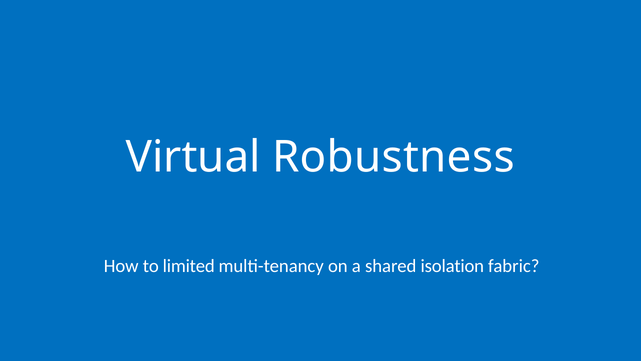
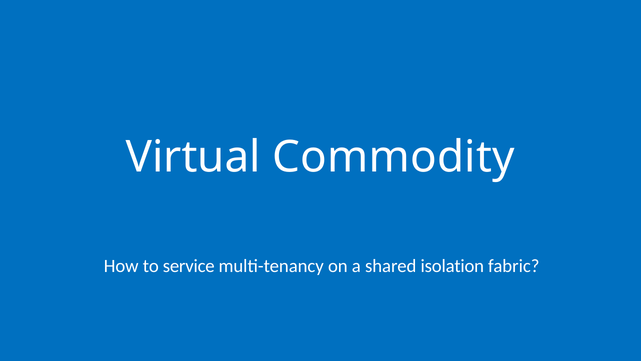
Robustness: Robustness -> Commodity
limited: limited -> service
